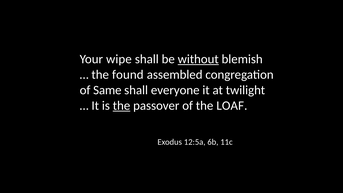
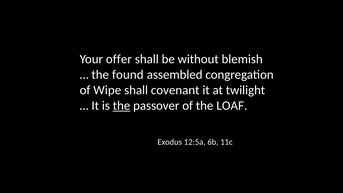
wipe: wipe -> offer
without underline: present -> none
Same: Same -> Wipe
everyone: everyone -> covenant
